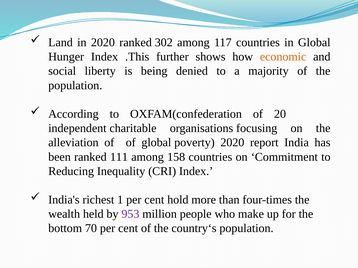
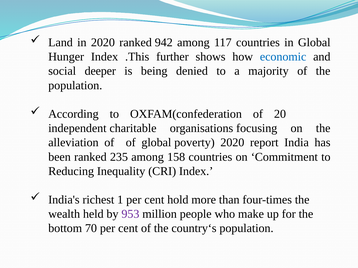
302: 302 -> 942
economic colour: orange -> blue
liberty: liberty -> deeper
111: 111 -> 235
